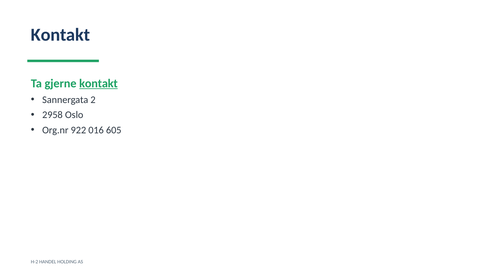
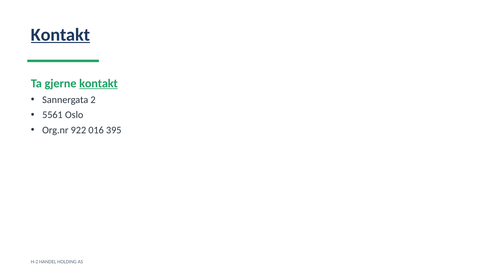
Kontakt at (60, 35) underline: none -> present
2958: 2958 -> 5561
605: 605 -> 395
